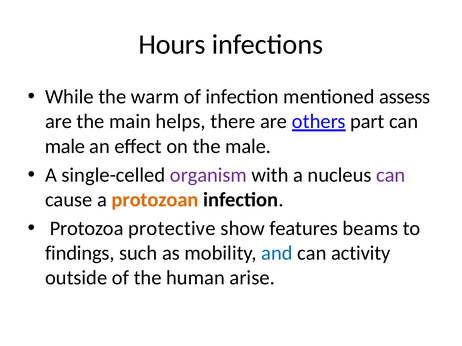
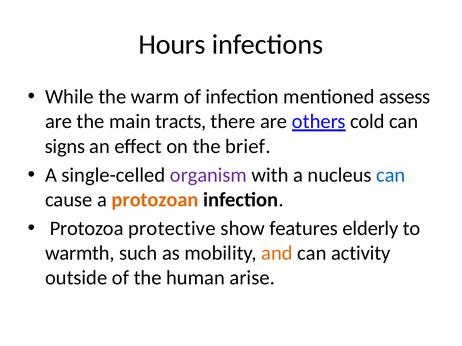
helps: helps -> tracts
part: part -> cold
male at (65, 147): male -> signs
the male: male -> brief
can at (391, 175) colour: purple -> blue
beams: beams -> elderly
findings: findings -> warmth
and colour: blue -> orange
